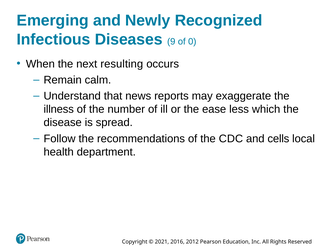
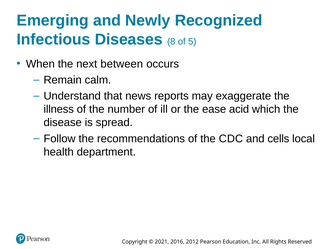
9: 9 -> 8
0: 0 -> 5
resulting: resulting -> between
less: less -> acid
